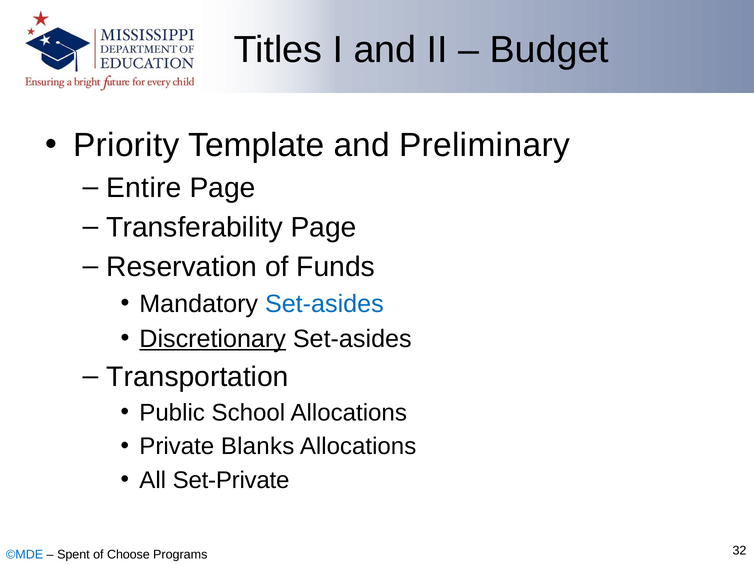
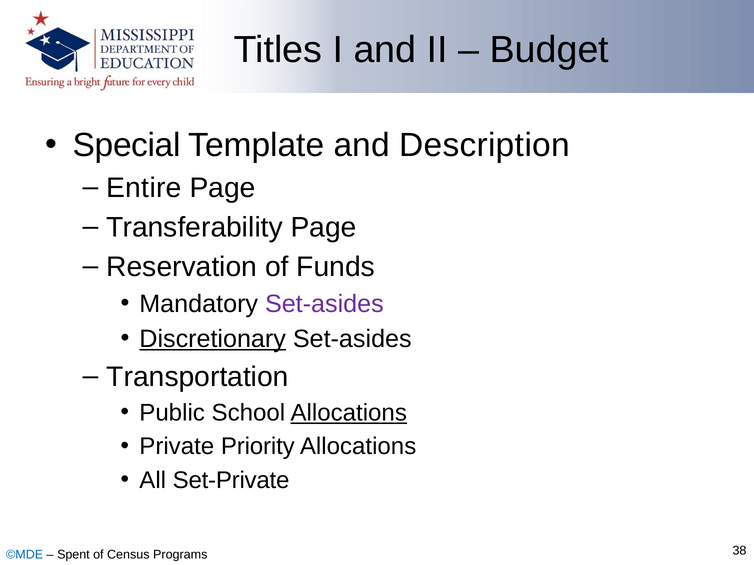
Priority: Priority -> Special
Preliminary: Preliminary -> Description
Set-asides at (324, 304) colour: blue -> purple
Allocations at (349, 413) underline: none -> present
Blanks: Blanks -> Priority
Choose: Choose -> Census
32: 32 -> 38
